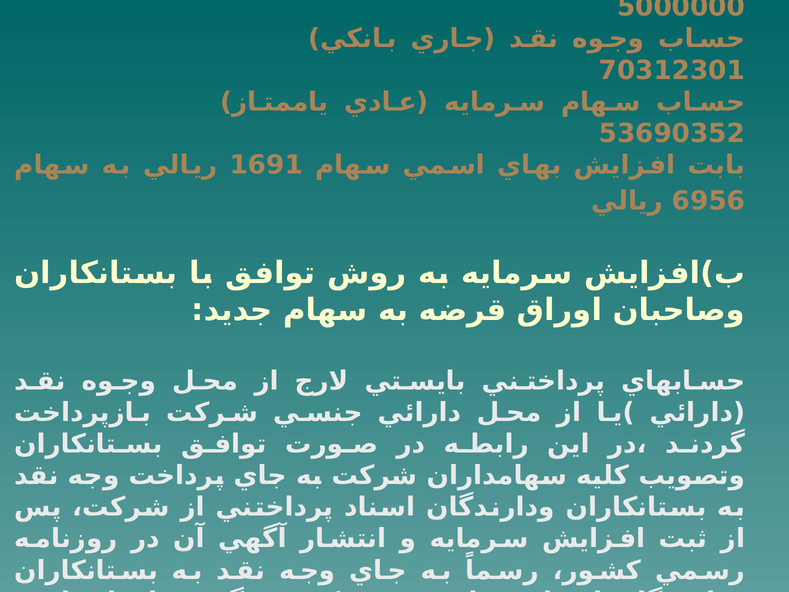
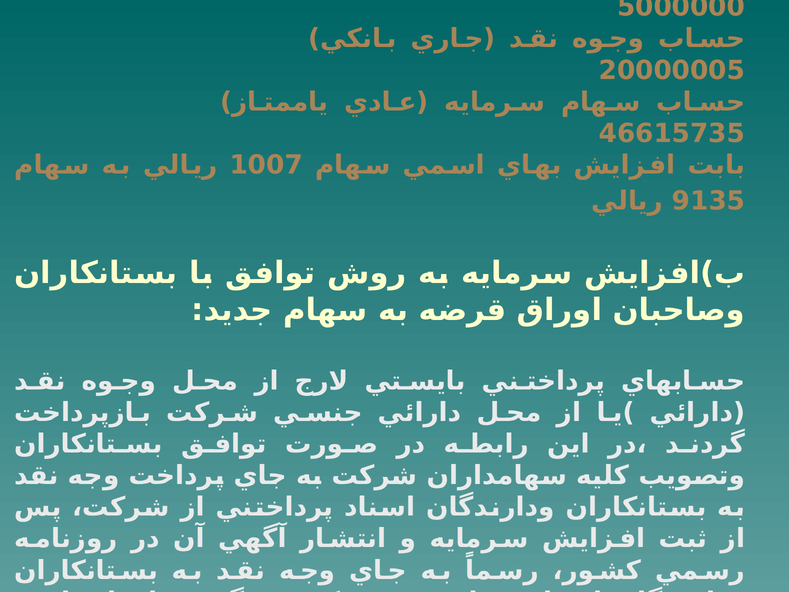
70312301: 70312301 -> 20000005
53690352: 53690352 -> 46615735
1691: 1691 -> 1007
6956: 6956 -> 9135
